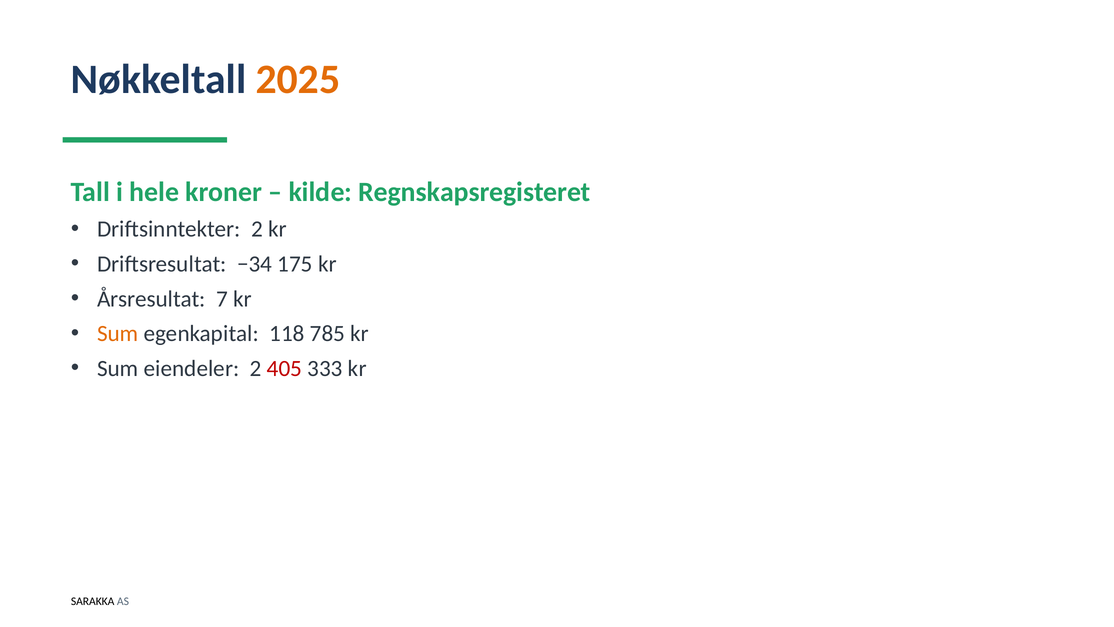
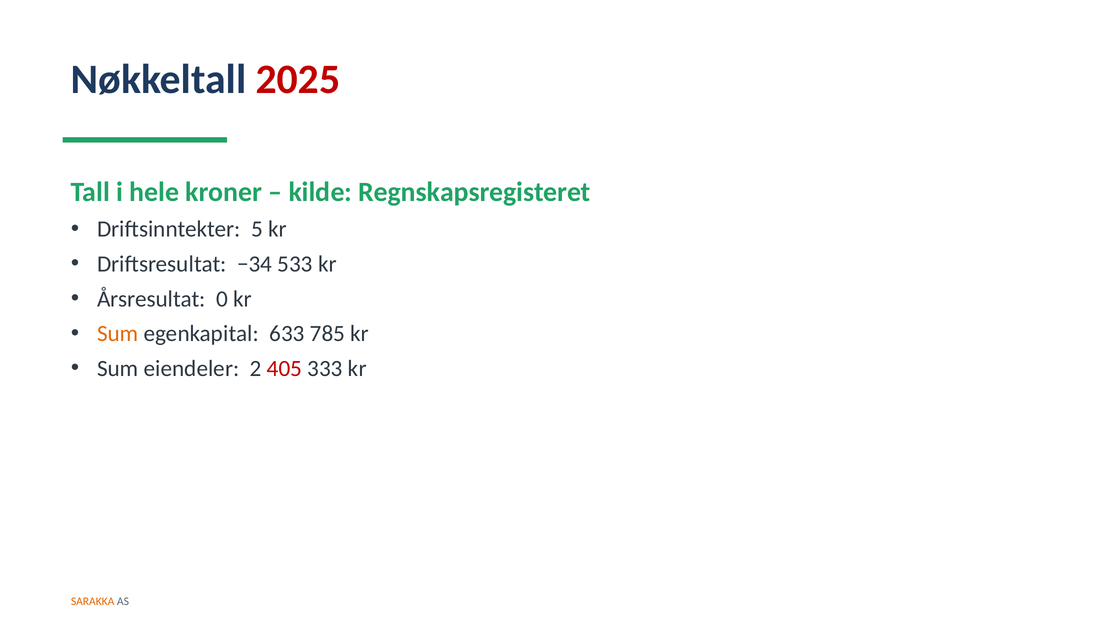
2025 colour: orange -> red
Driftsinntekter 2: 2 -> 5
175: 175 -> 533
7: 7 -> 0
118: 118 -> 633
SARAKKA colour: black -> orange
